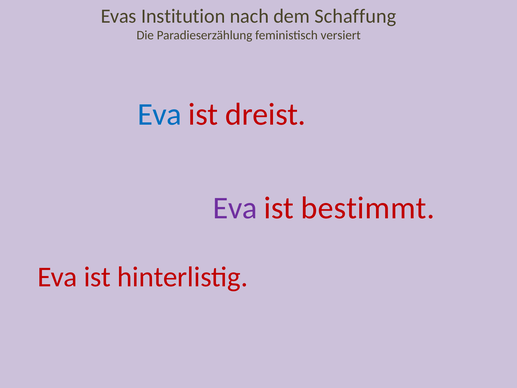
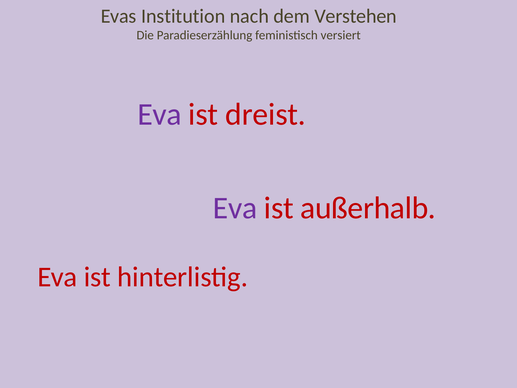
Schaffung: Schaffung -> Verstehen
Eva at (159, 114) colour: blue -> purple
bestimmt: bestimmt -> außerhalb
